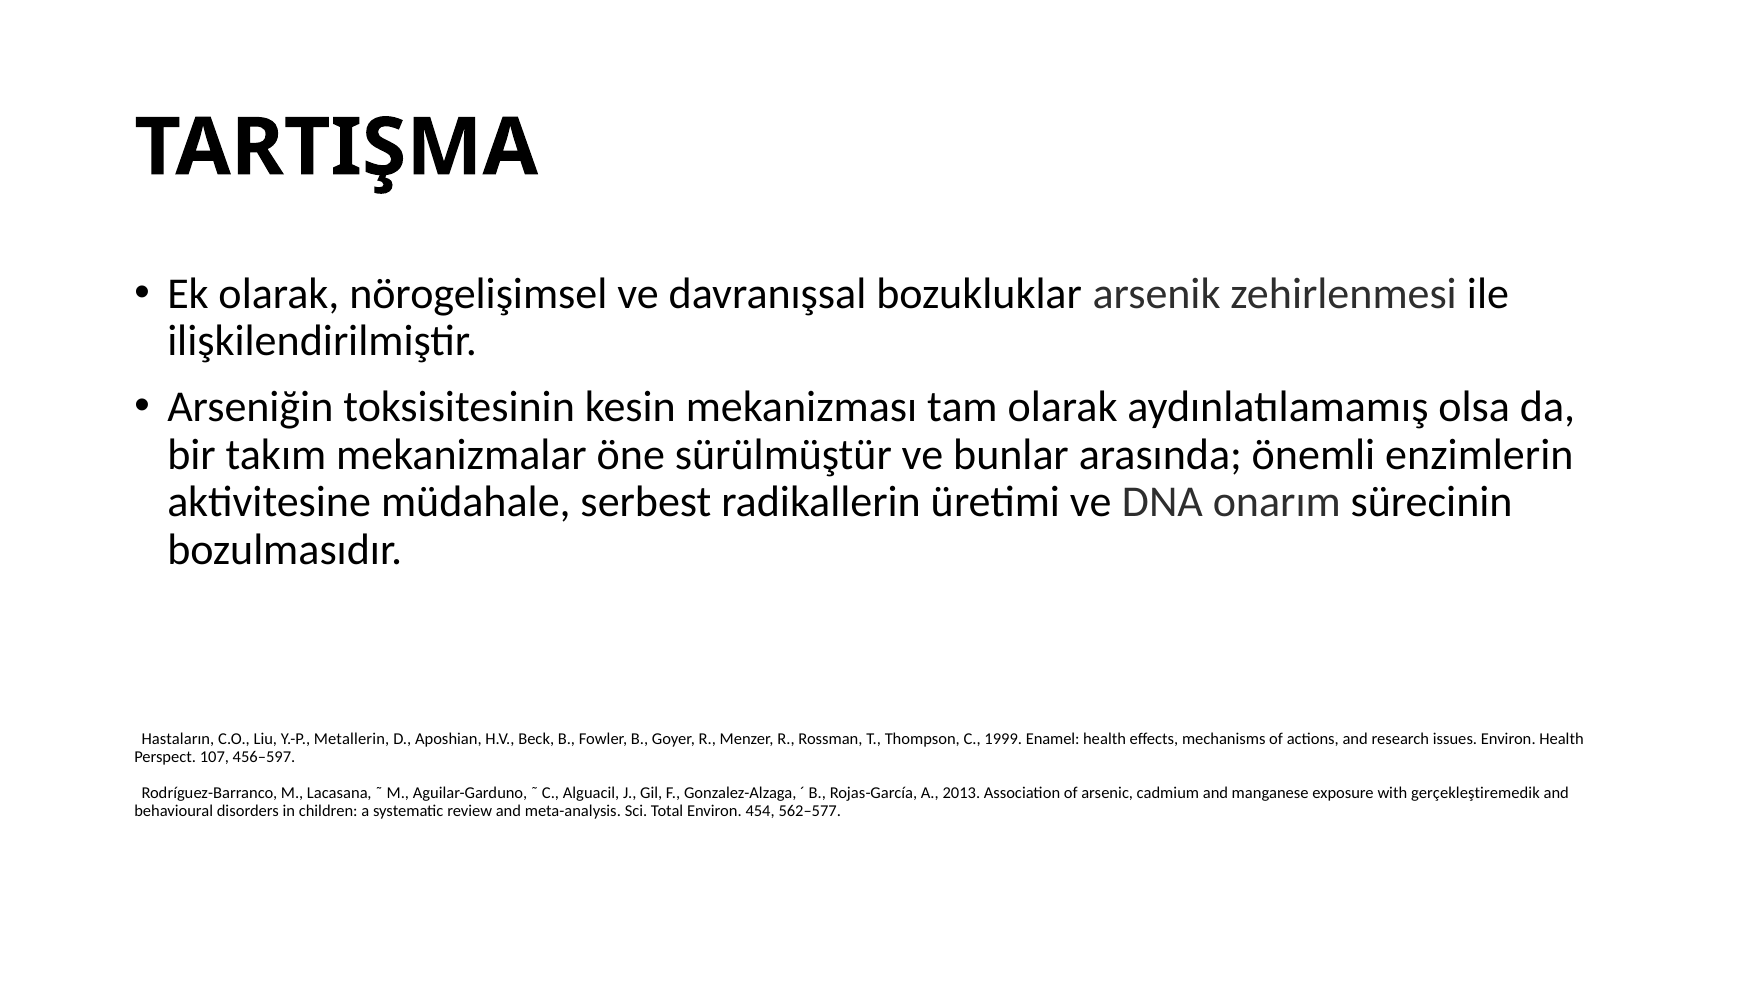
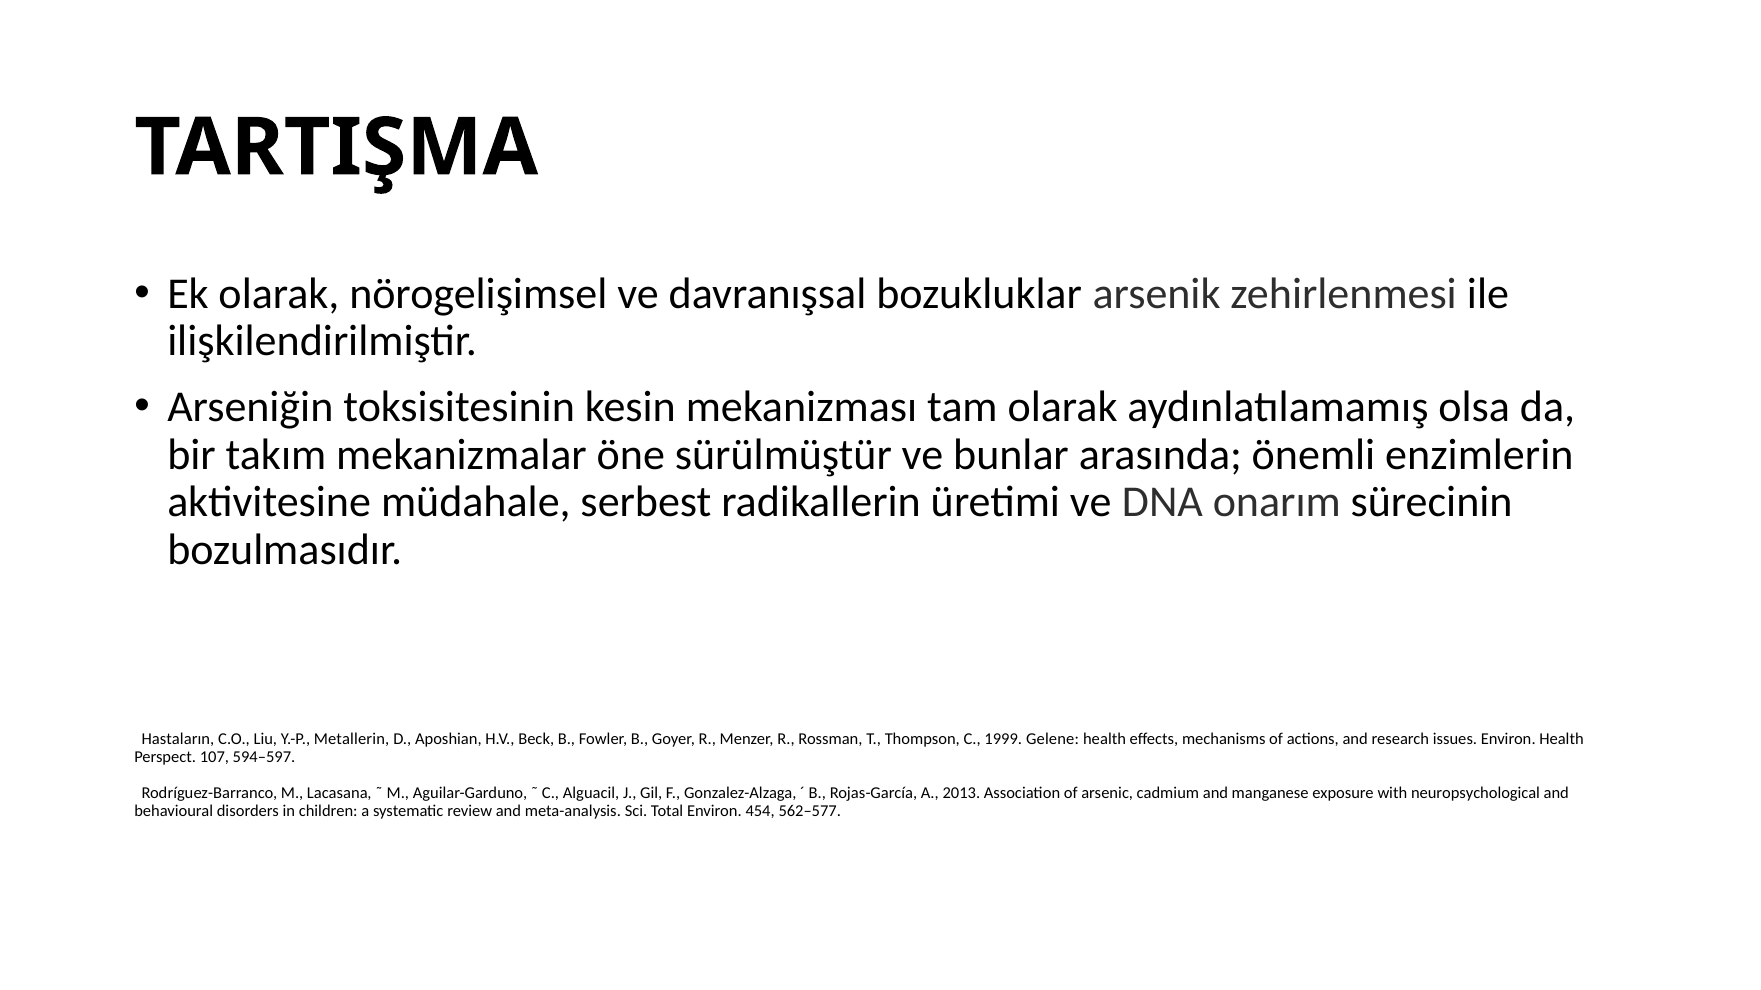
Enamel: Enamel -> Gelene
456–597: 456–597 -> 594–597
gerçekleştiremedik: gerçekleştiremedik -> neuropsychological
